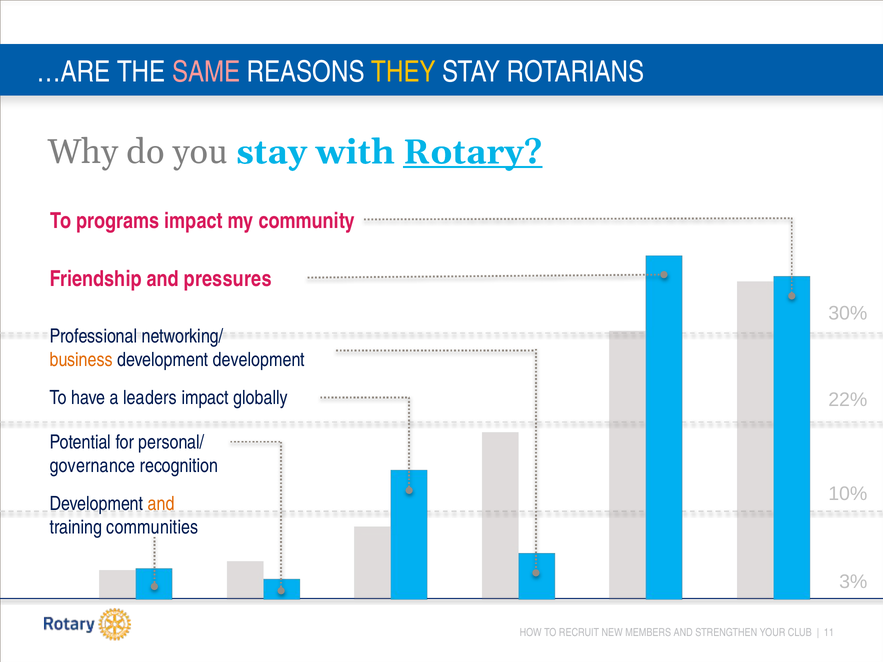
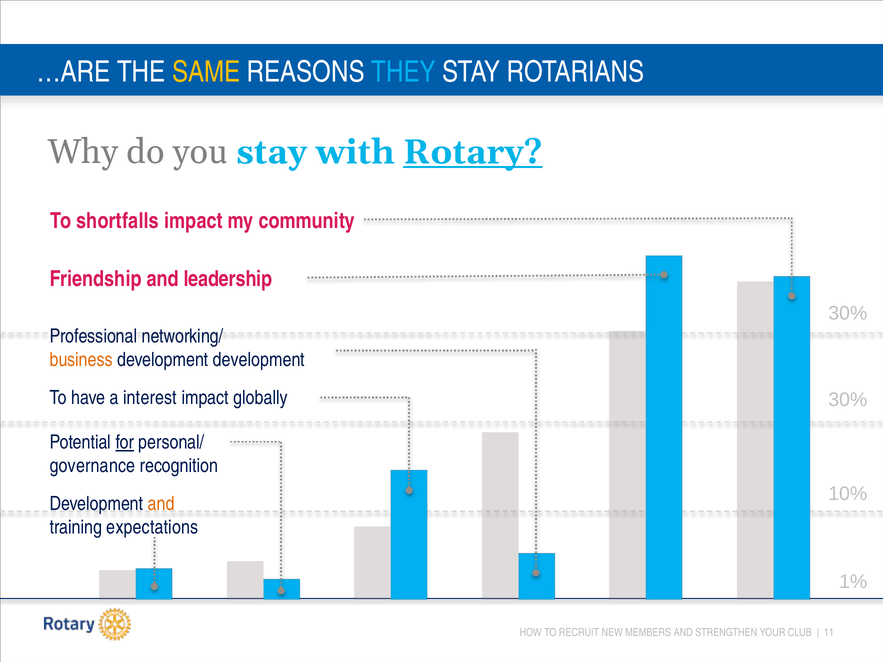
SAME colour: pink -> yellow
THEY colour: yellow -> light blue
programs: programs -> shortfalls
pressures: pressures -> leadership
leaders: leaders -> interest
22% at (848, 400): 22% -> 30%
for underline: none -> present
communities: communities -> expectations
3%: 3% -> 1%
